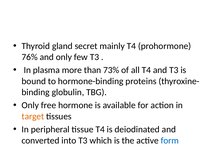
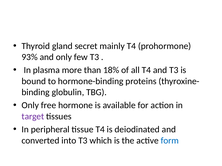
76%: 76% -> 93%
73%: 73% -> 18%
target colour: orange -> purple
